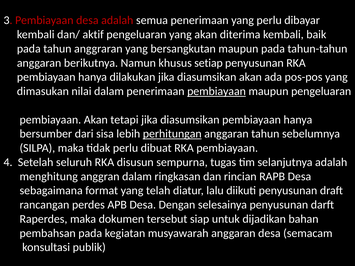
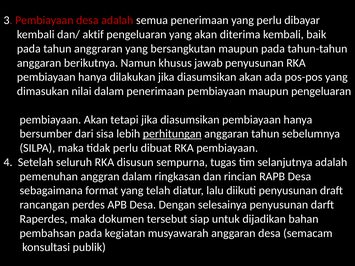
setiap: setiap -> jawab
pembiayaan at (217, 91) underline: present -> none
menghitung: menghitung -> pemenuhan
